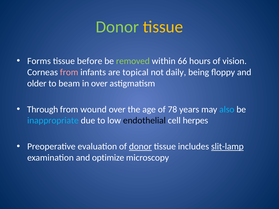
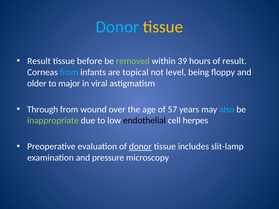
Donor at (117, 27) colour: light green -> light blue
Forms at (39, 61): Forms -> Result
66: 66 -> 39
of vision: vision -> result
from at (69, 72) colour: pink -> light blue
daily: daily -> level
beam: beam -> major
in over: over -> viral
78: 78 -> 57
inappropriate colour: light blue -> light green
slit-lamp underline: present -> none
optimize: optimize -> pressure
